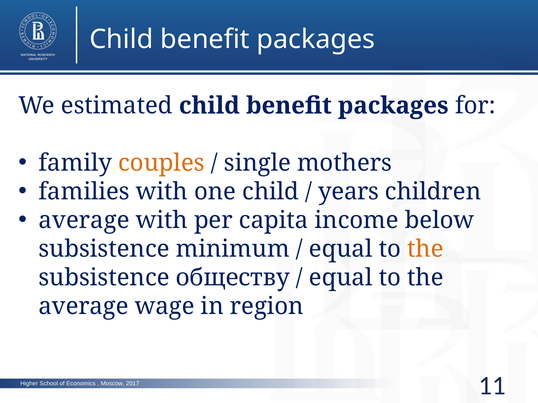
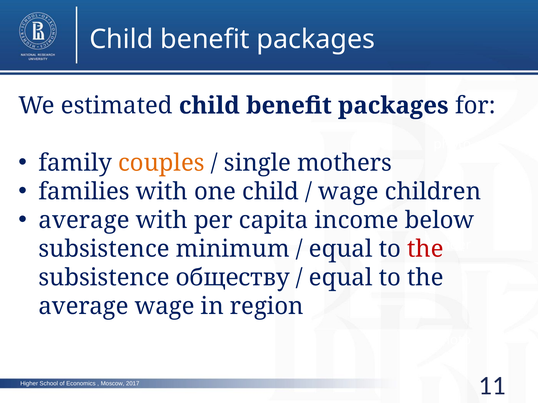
years at (349, 192): years -> wage
policy: policy -> under
the at (425, 249) colour: orange -> red
